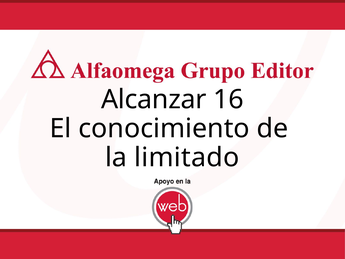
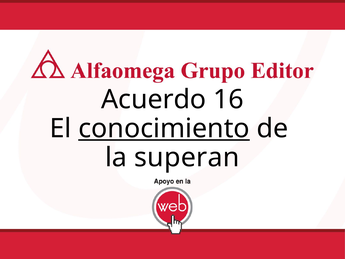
Alcanzar: Alcanzar -> Acuerdo
conocimiento underline: none -> present
limitado: limitado -> superan
